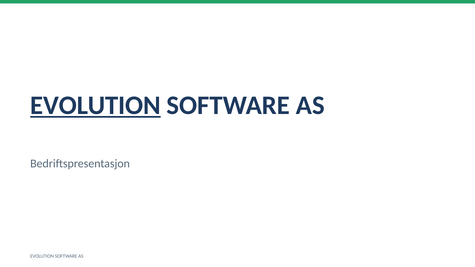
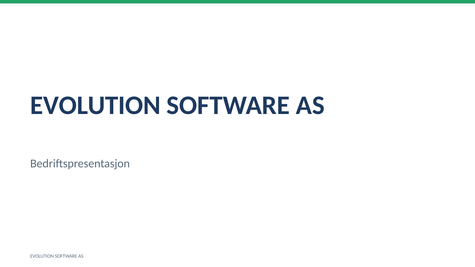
EVOLUTION at (95, 105) underline: present -> none
